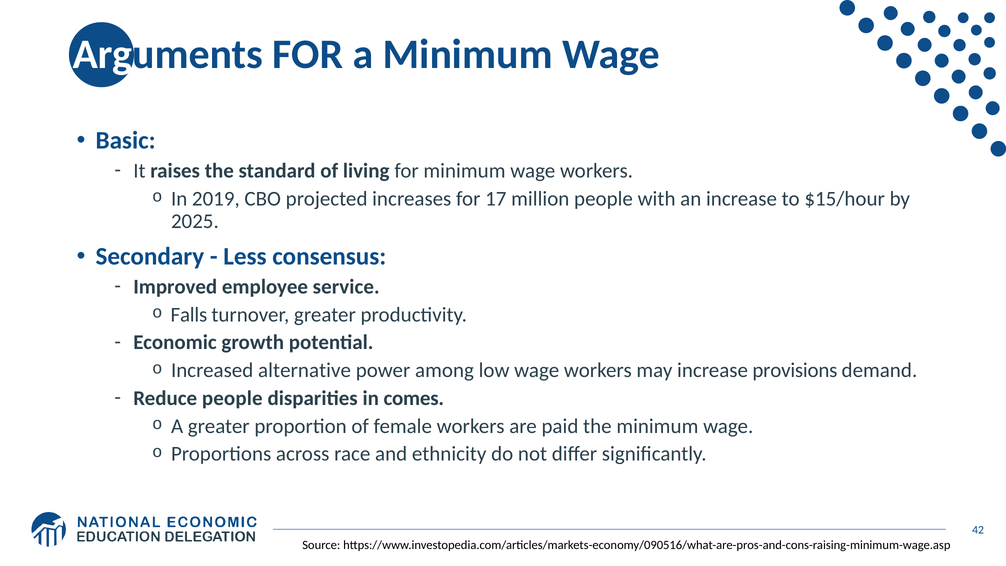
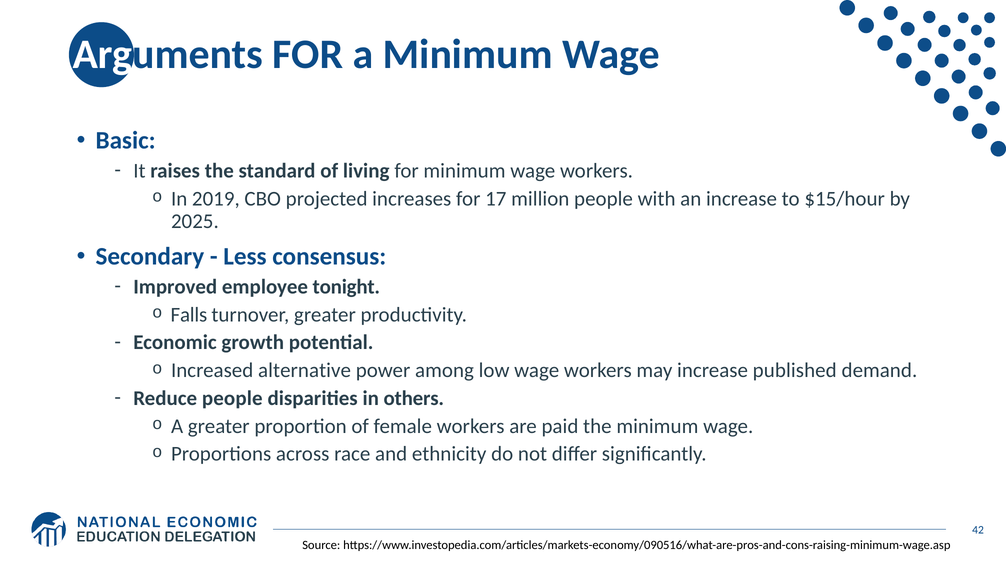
service: service -> tonight
provisions: provisions -> published
comes: comes -> others
